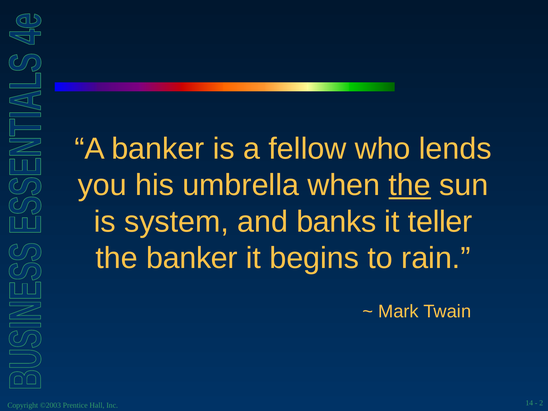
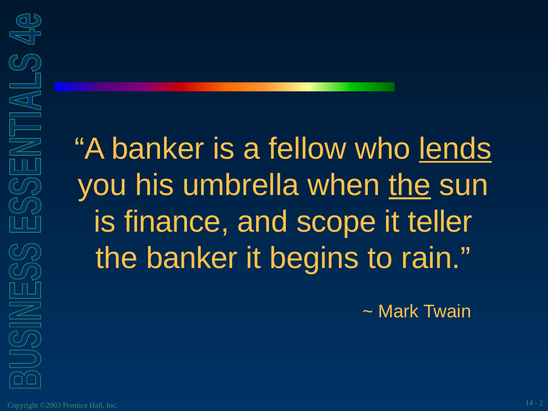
lends underline: none -> present
system: system -> finance
banks: banks -> scope
